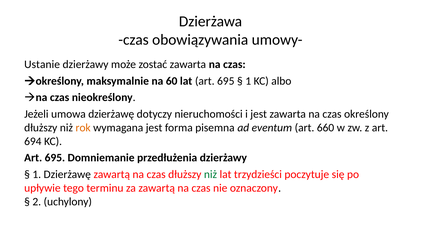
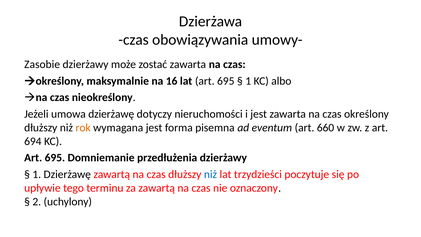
Ustanie: Ustanie -> Zasobie
60: 60 -> 16
niż at (211, 174) colour: green -> blue
